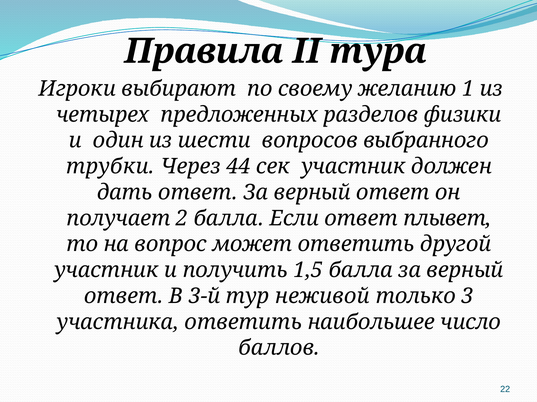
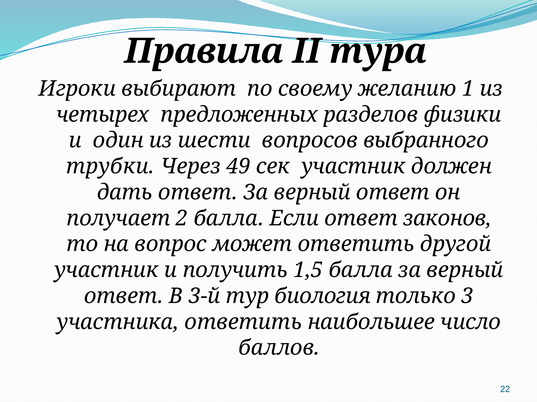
44: 44 -> 49
плывет: плывет -> законов
неживой: неживой -> биология
